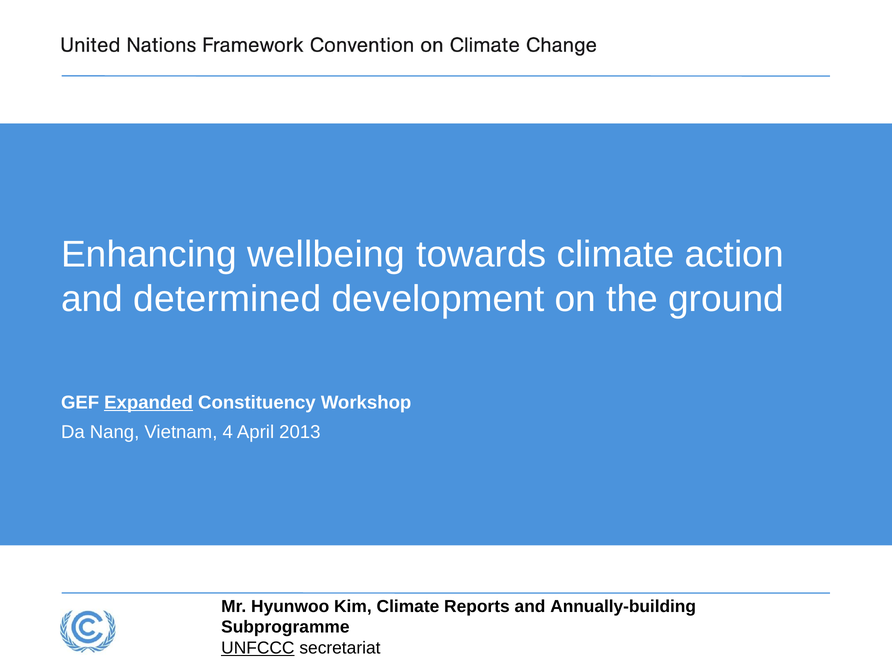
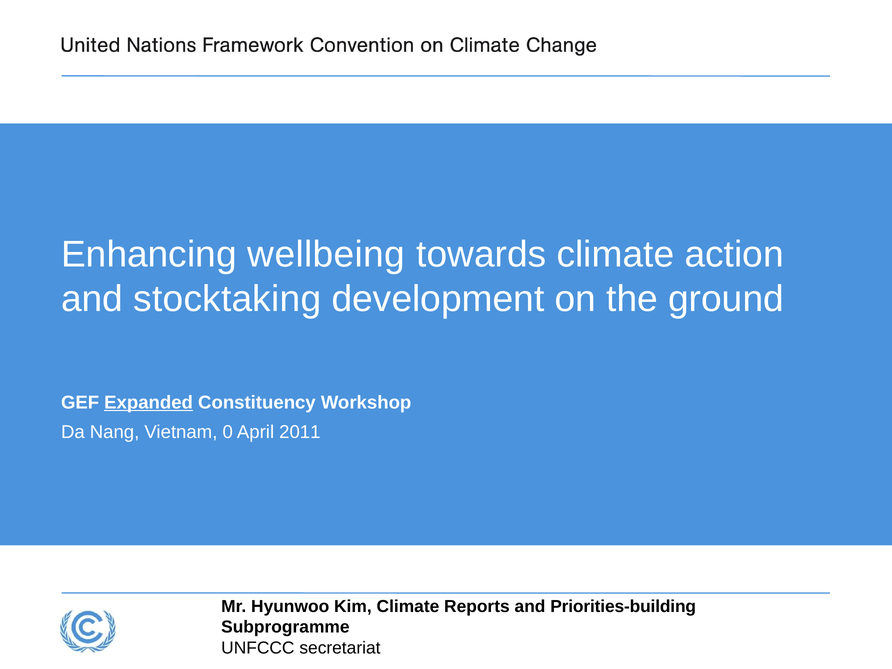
determined: determined -> stocktaking
4: 4 -> 0
2013: 2013 -> 2011
Annually-building: Annually-building -> Priorities-building
UNFCCC underline: present -> none
